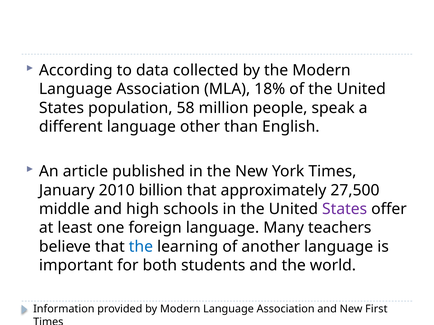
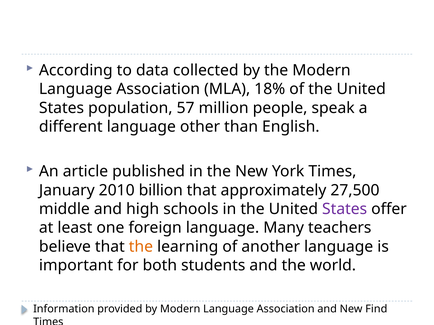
58: 58 -> 57
the at (141, 247) colour: blue -> orange
First: First -> Find
